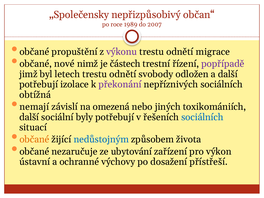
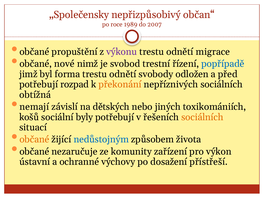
částech: částech -> svobod
popřípadě colour: purple -> blue
letech: letech -> forma
a další: další -> před
izolace: izolace -> rozpad
překonání colour: purple -> orange
omezená: omezená -> dětských
další at (29, 117): další -> košů
sociálních at (202, 117) colour: blue -> orange
ubytování: ubytování -> komunity
